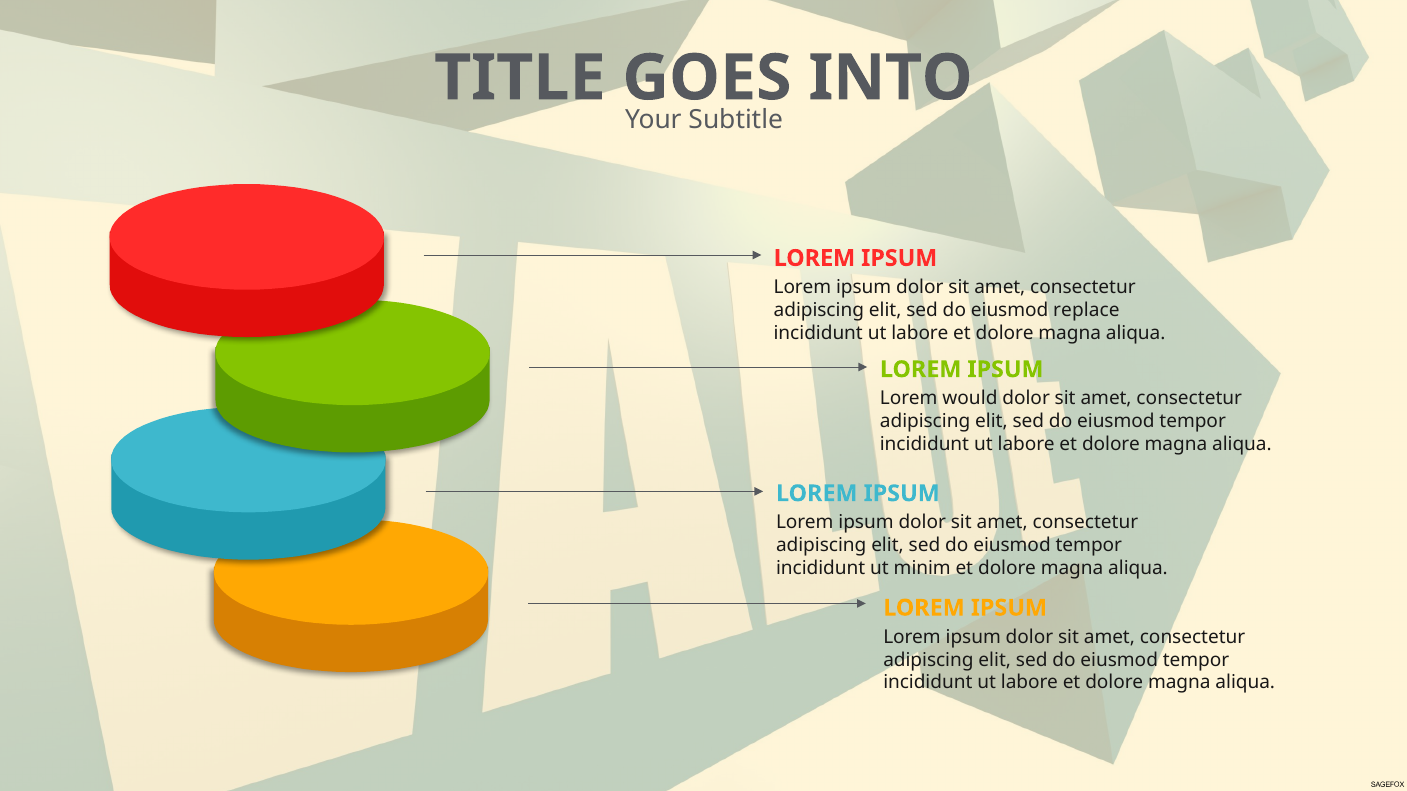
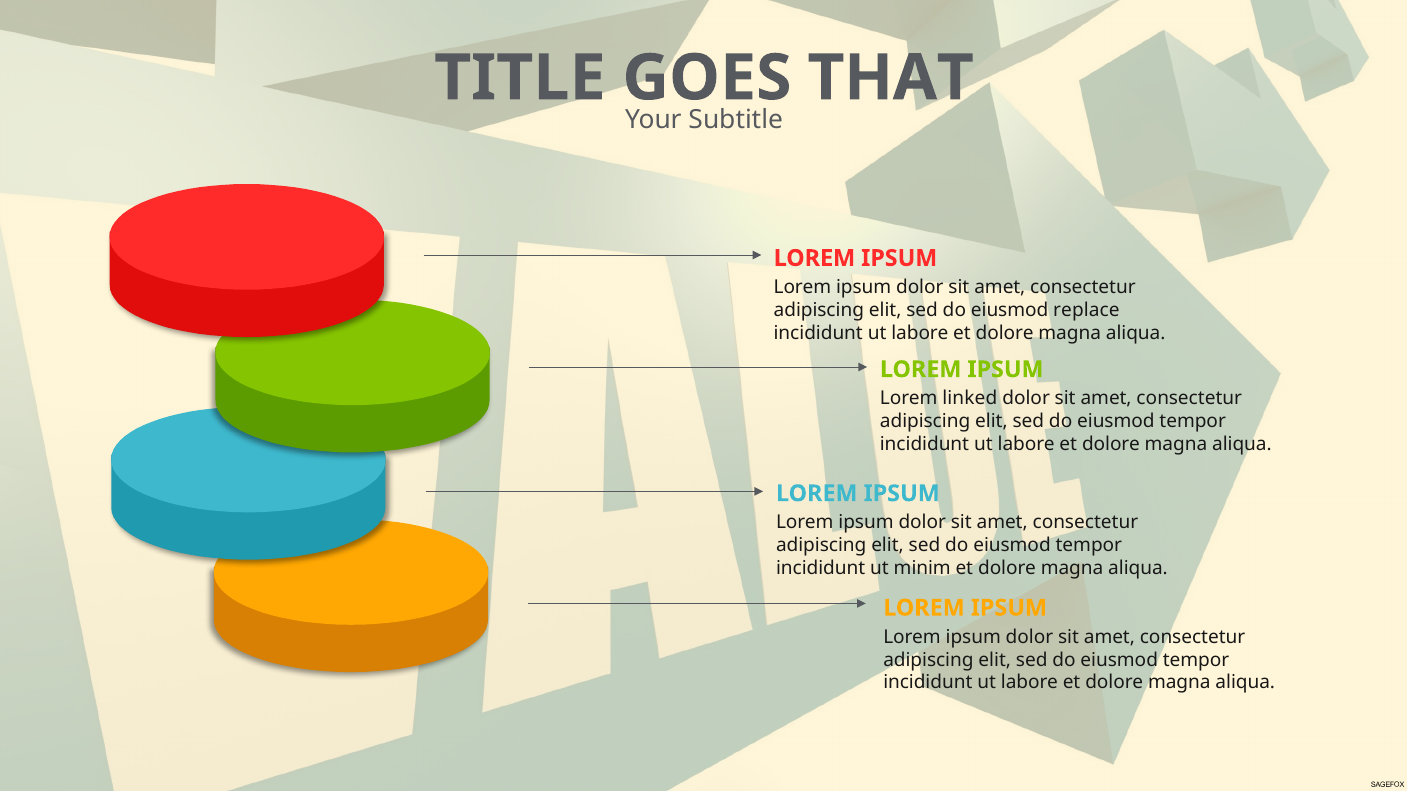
INTO: INTO -> THAT
would: would -> linked
